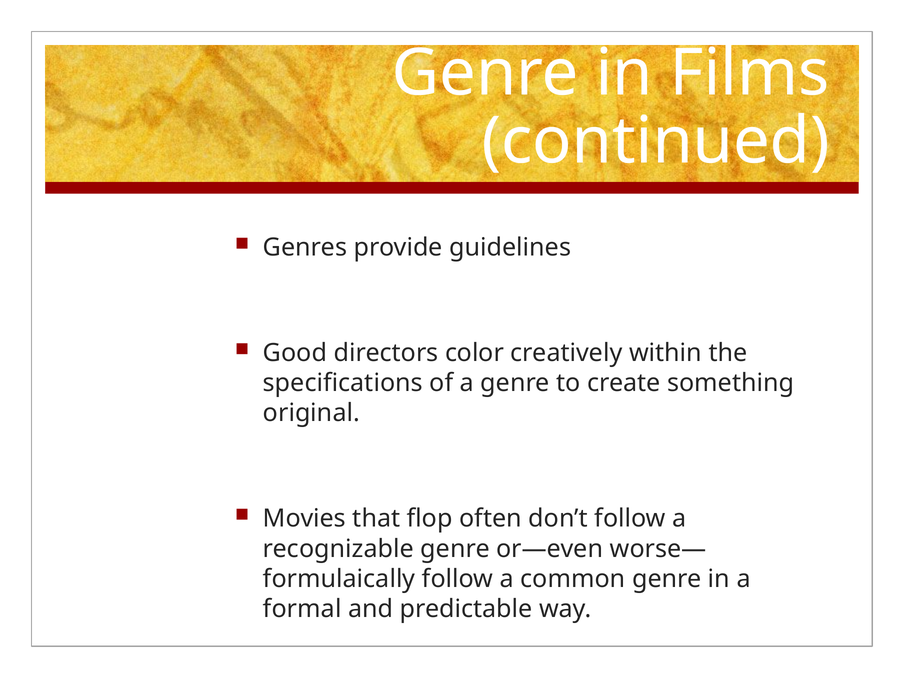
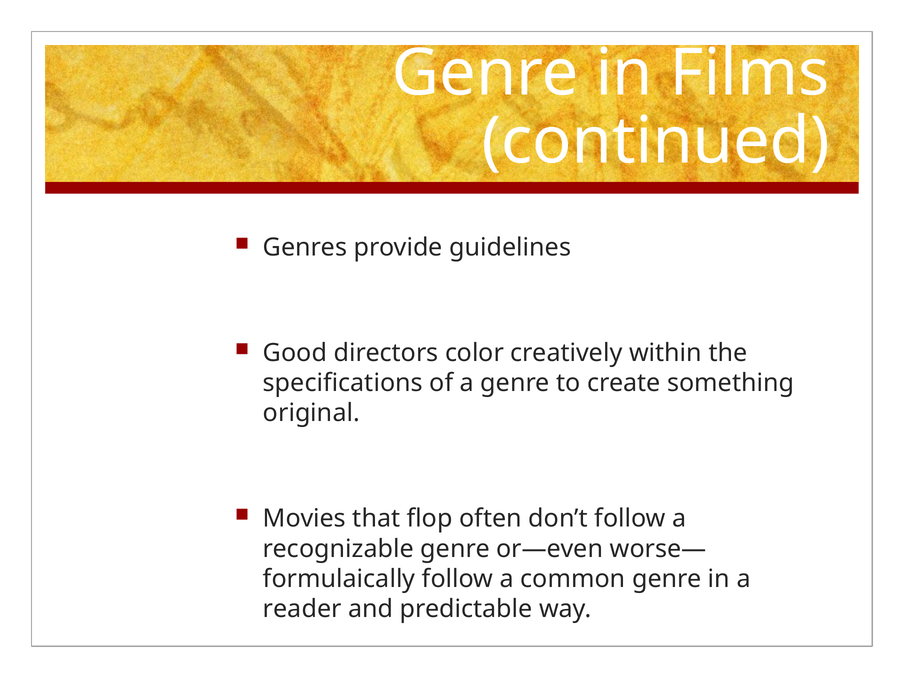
formal: formal -> reader
